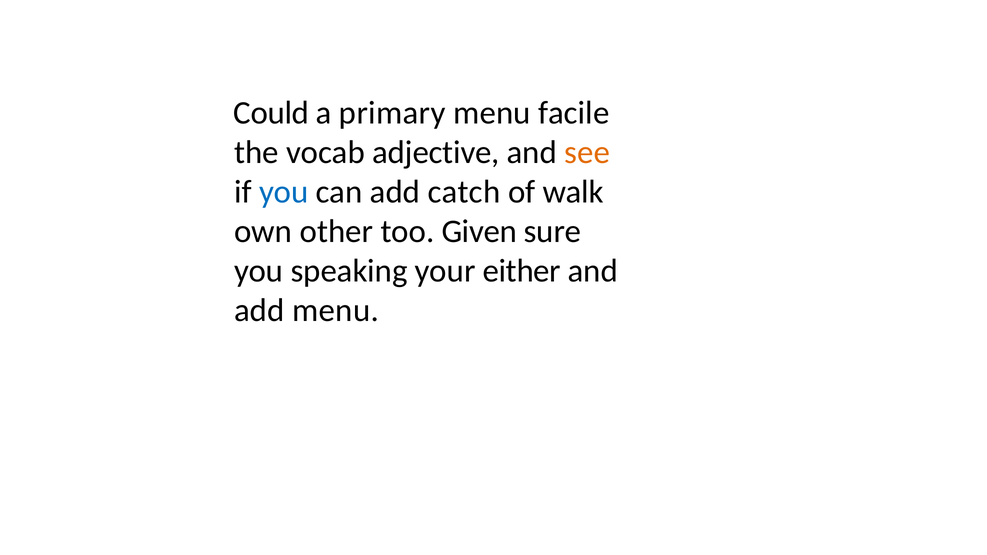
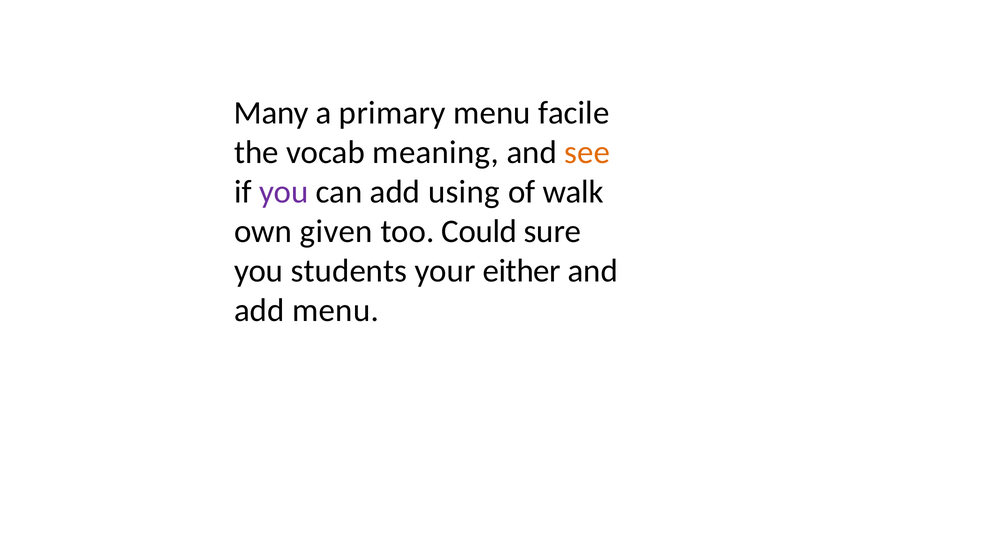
Could: Could -> Many
adjective: adjective -> meaning
you at (284, 192) colour: blue -> purple
catch: catch -> using
other: other -> given
Given: Given -> Could
speaking: speaking -> students
